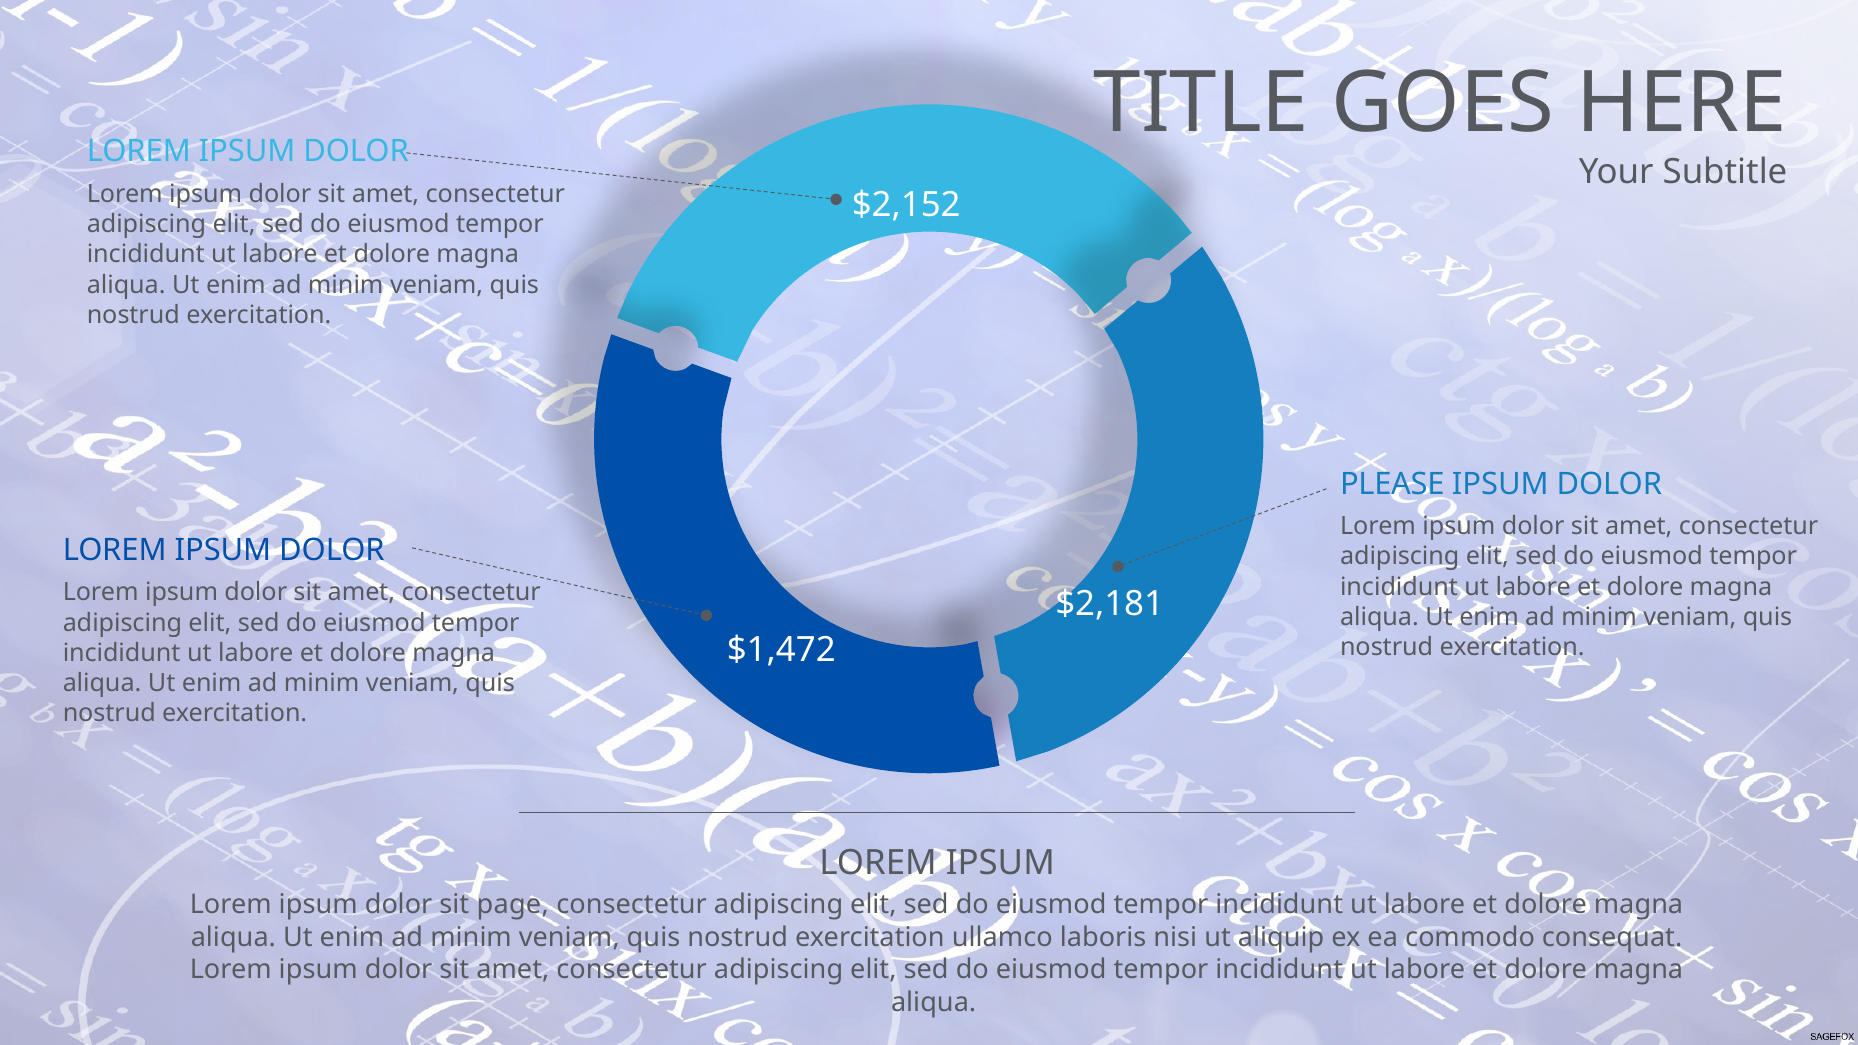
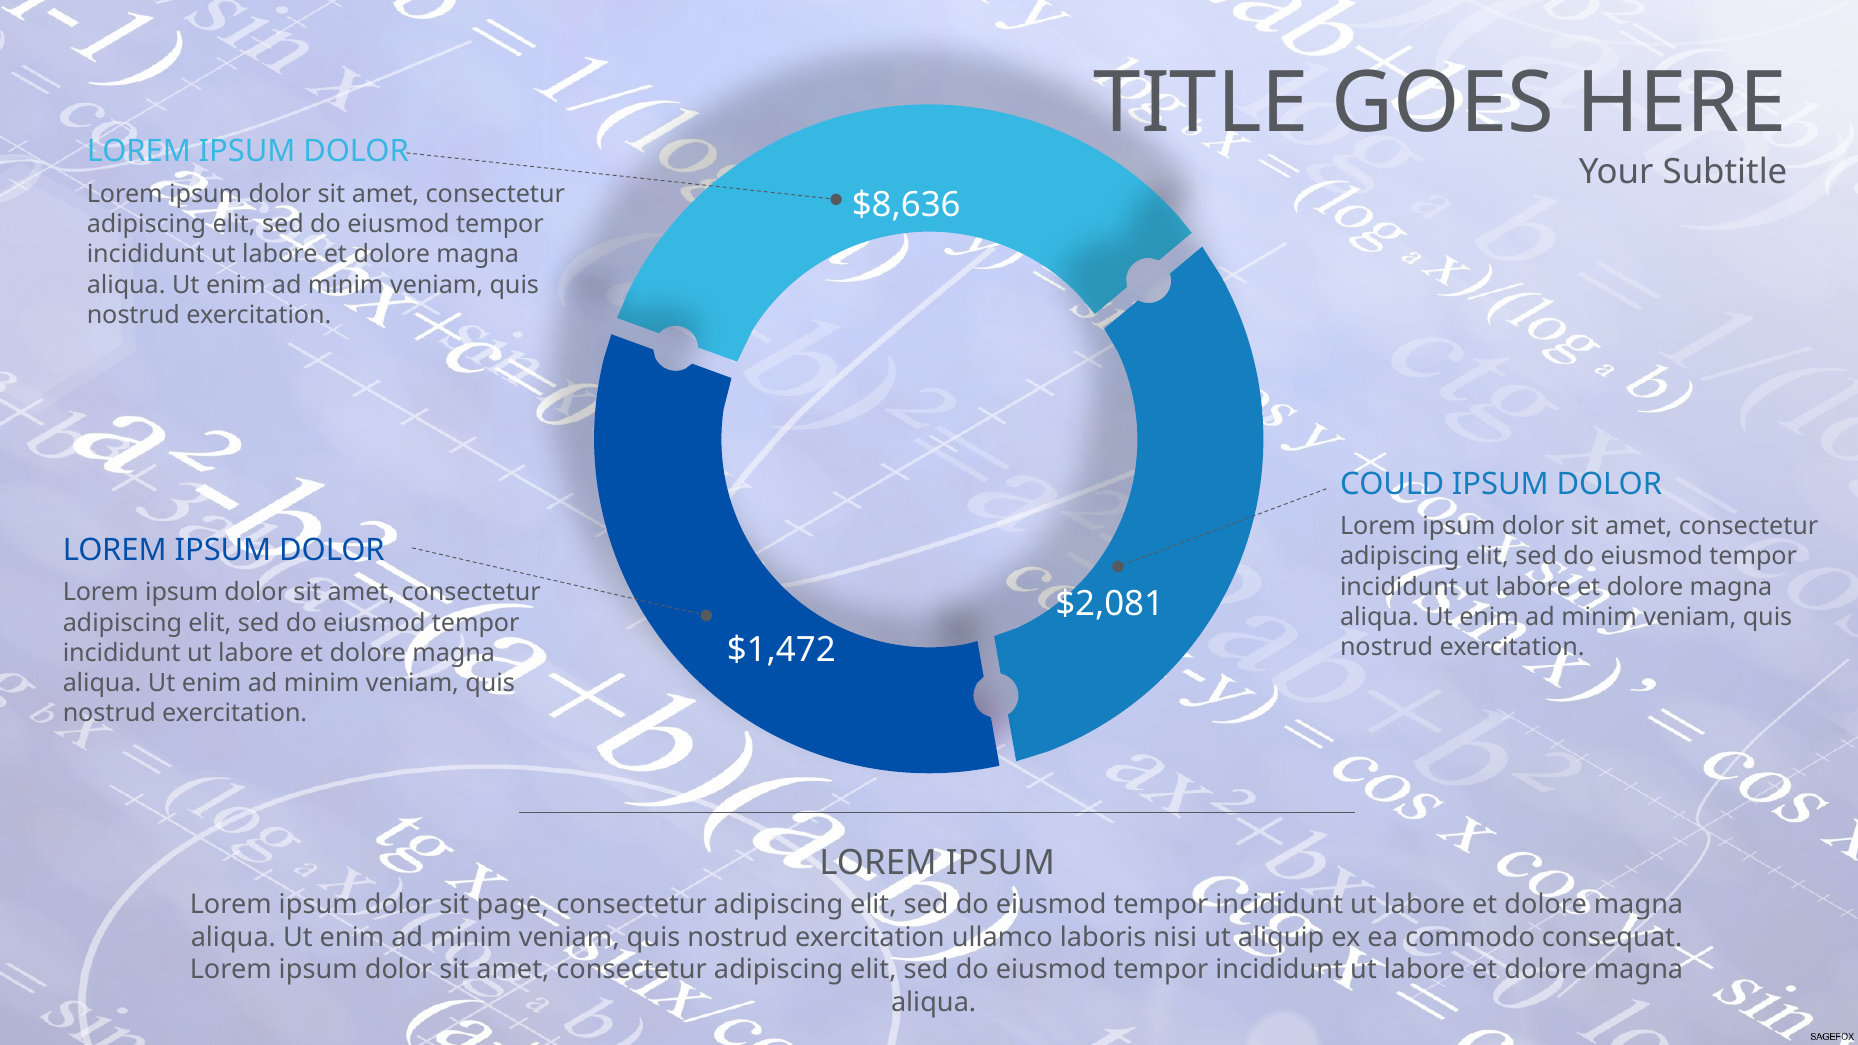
$2,152: $2,152 -> $8,636
PLEASE: PLEASE -> COULD
$2,181: $2,181 -> $2,081
